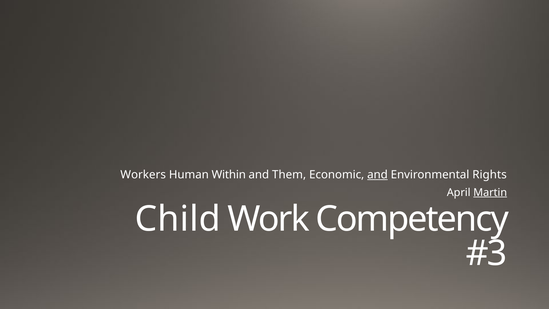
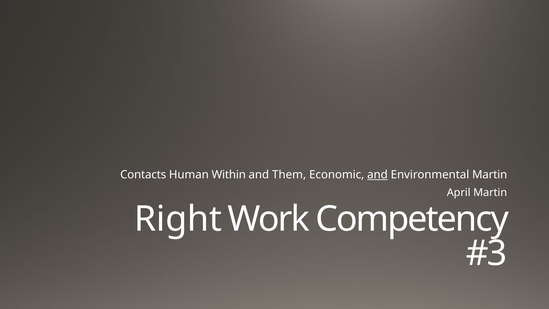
Workers: Workers -> Contacts
Environmental Rights: Rights -> Martin
Martin at (490, 192) underline: present -> none
Child: Child -> Right
